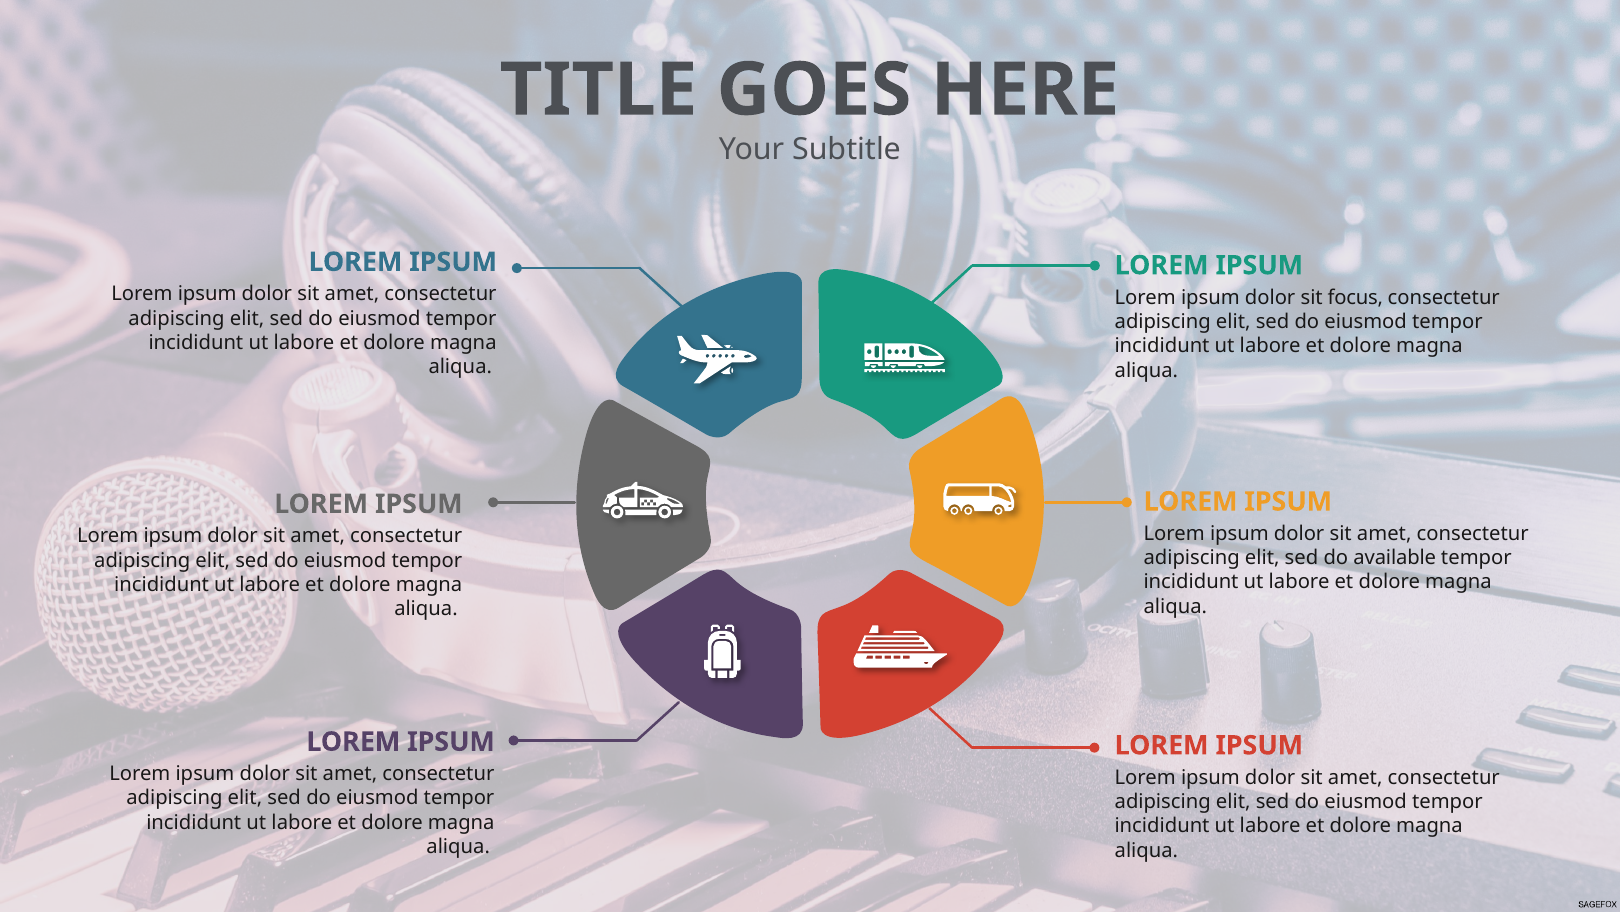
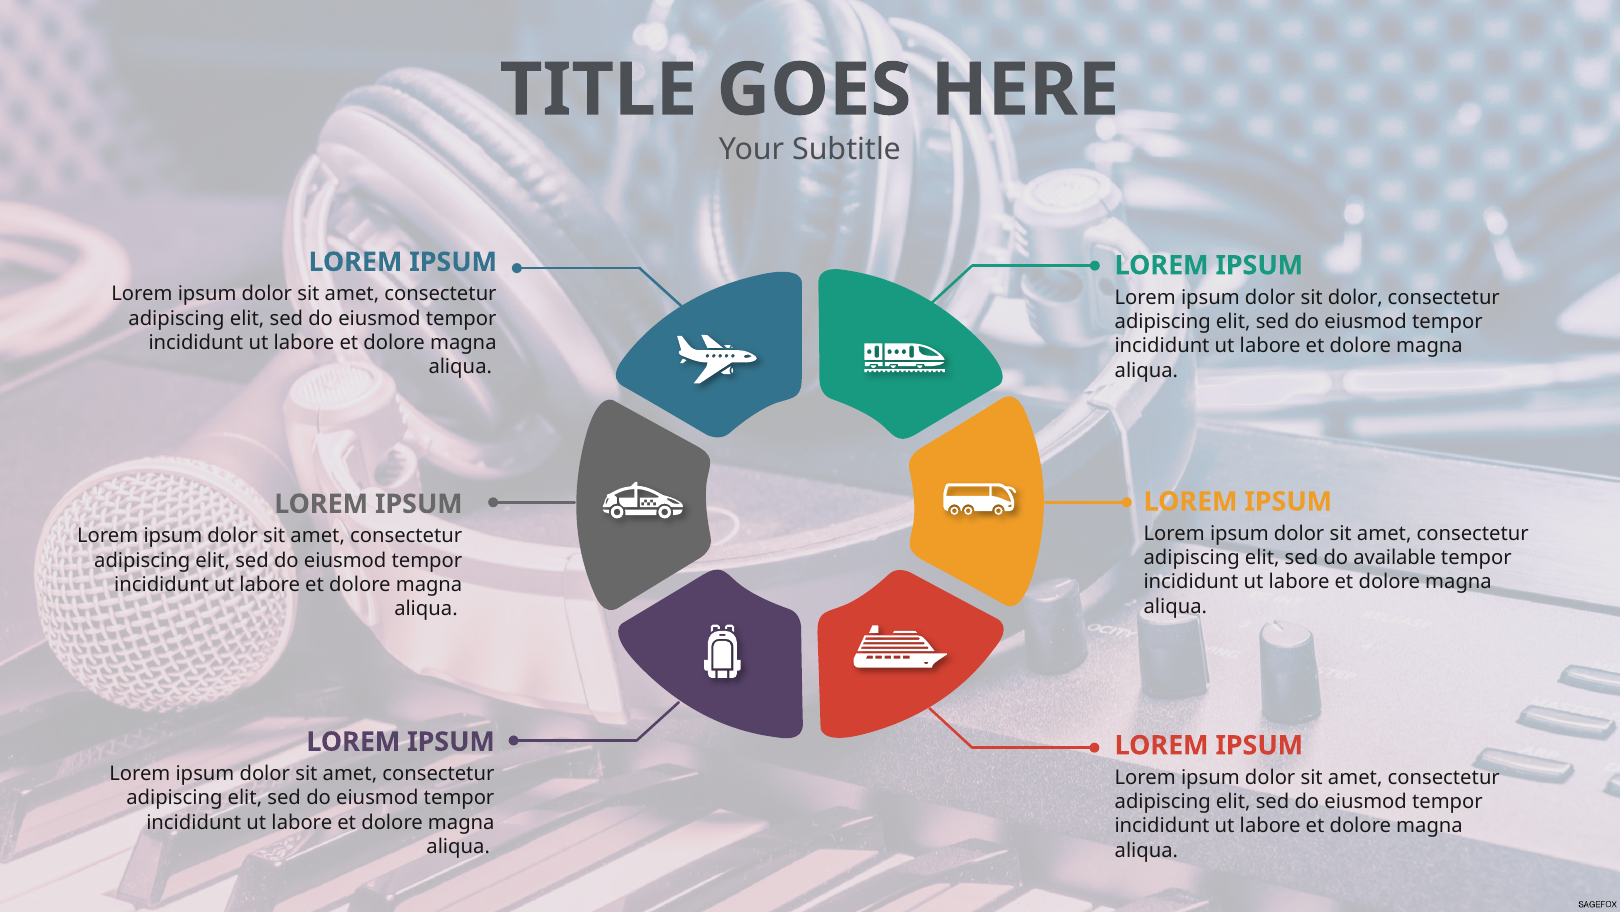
sit focus: focus -> dolor
